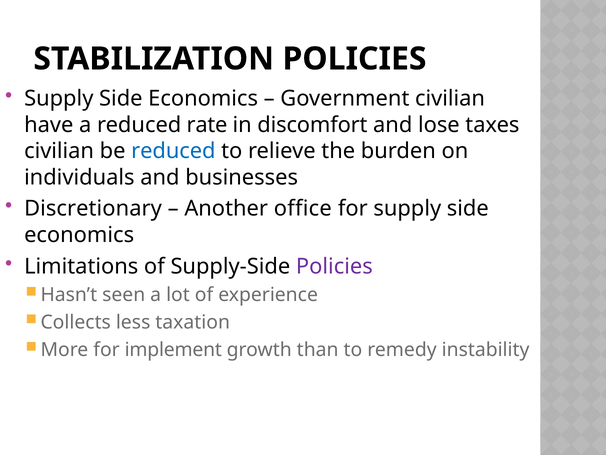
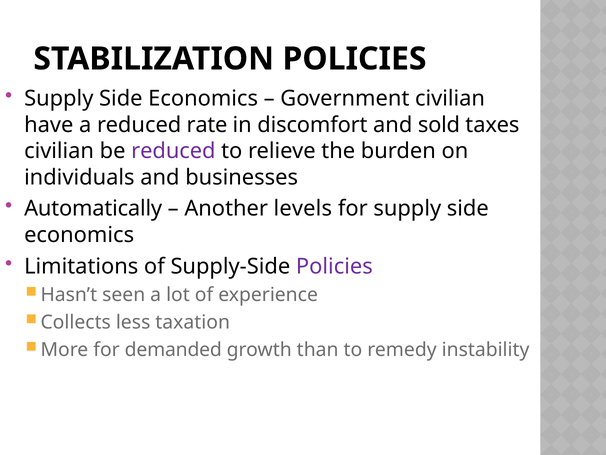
lose: lose -> sold
reduced at (173, 151) colour: blue -> purple
Discretionary: Discretionary -> Automatically
office: office -> levels
implement: implement -> demanded
